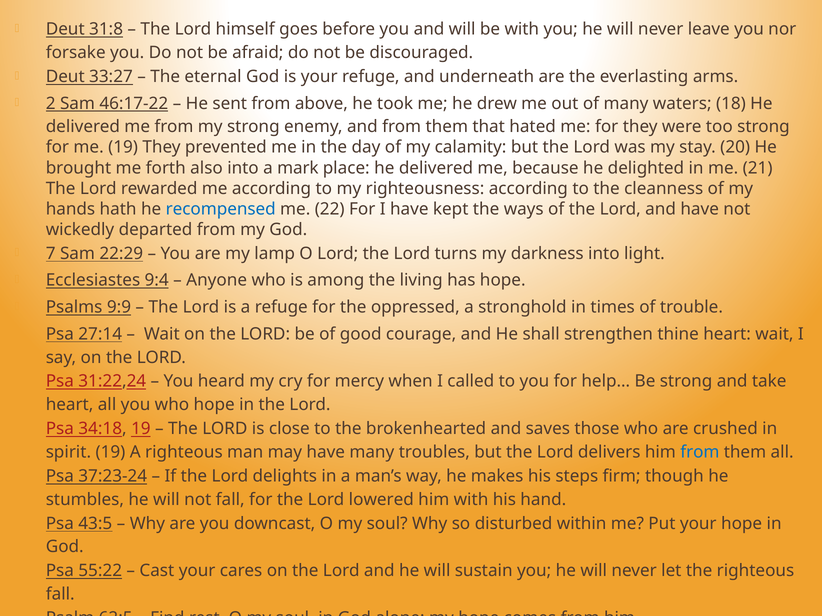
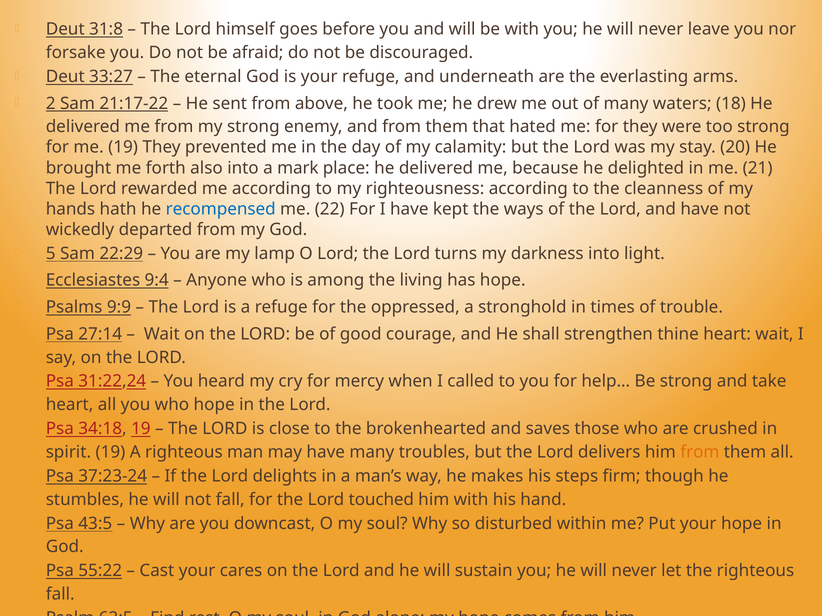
46:17-22: 46:17-22 -> 21:17-22
7: 7 -> 5
from at (700, 452) colour: blue -> orange
lowered: lowered -> touched
